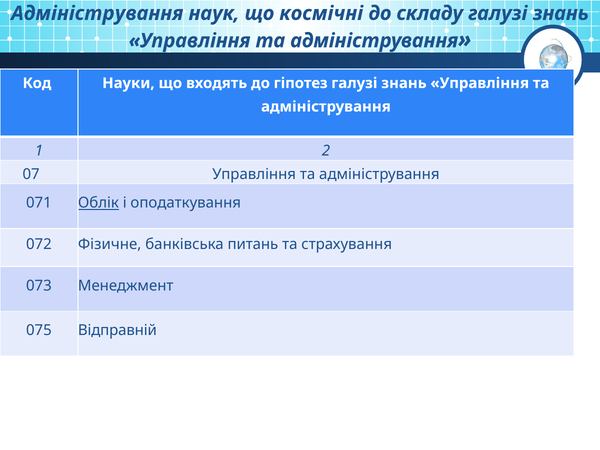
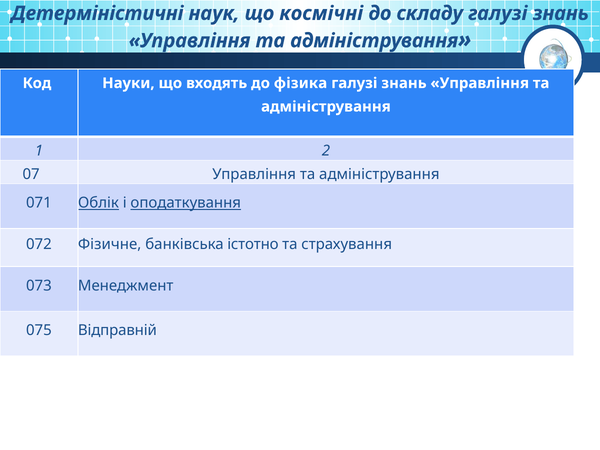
Адміністрування at (97, 13): Адміністрування -> Детерміністичні
гіпотез: гіпотез -> фізика
оподаткування underline: none -> present
питань: питань -> істотно
